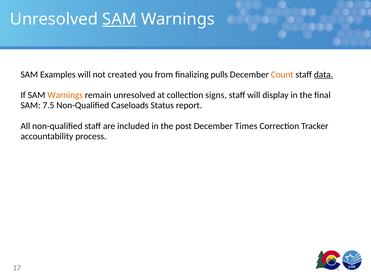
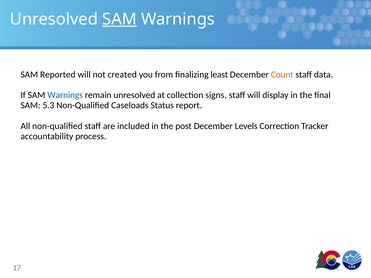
Examples: Examples -> Reported
pulls: pulls -> least
data underline: present -> none
Warnings at (65, 95) colour: orange -> blue
7.5: 7.5 -> 5.3
Times: Times -> Levels
